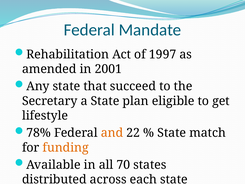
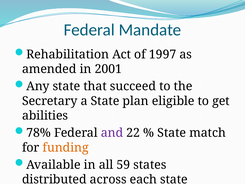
lifestyle: lifestyle -> abilities
and colour: orange -> purple
70: 70 -> 59
